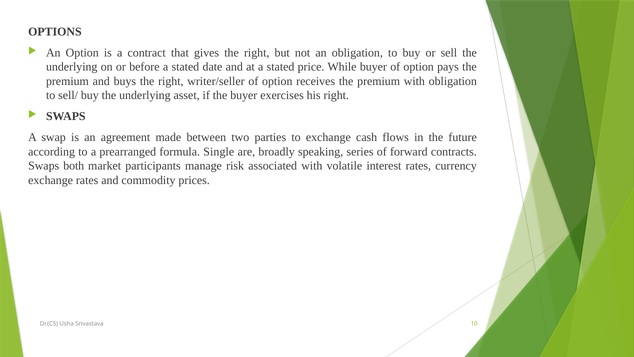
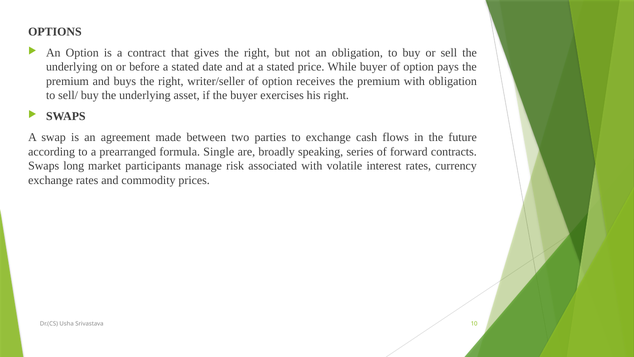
both: both -> long
